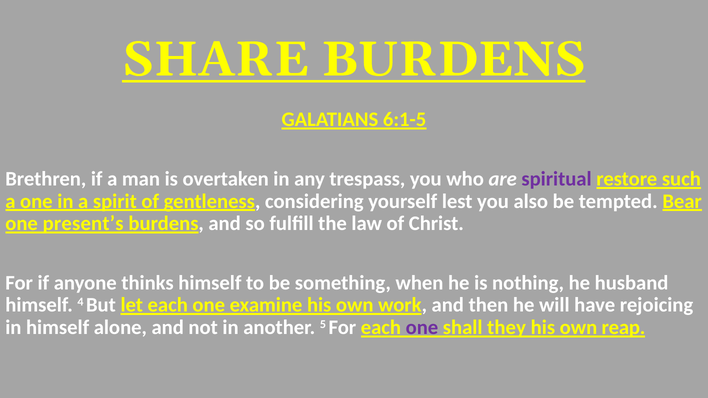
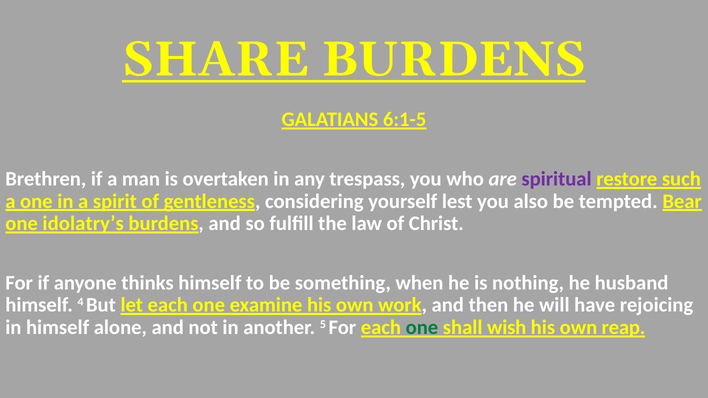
present’s: present’s -> idolatry’s
one at (422, 328) colour: purple -> green
they: they -> wish
